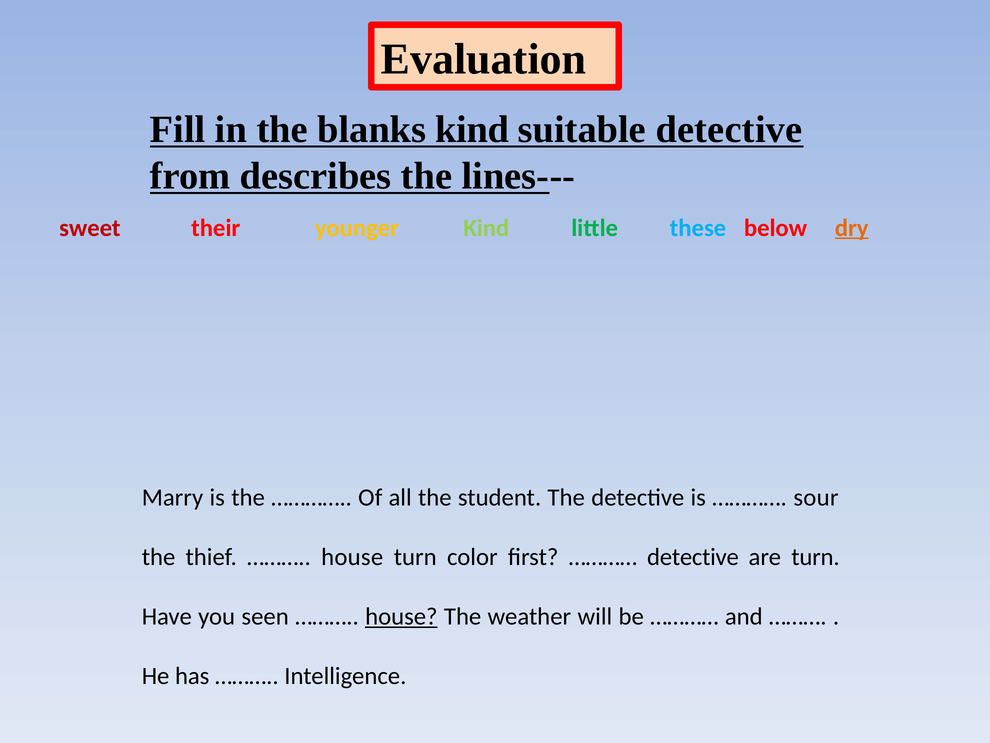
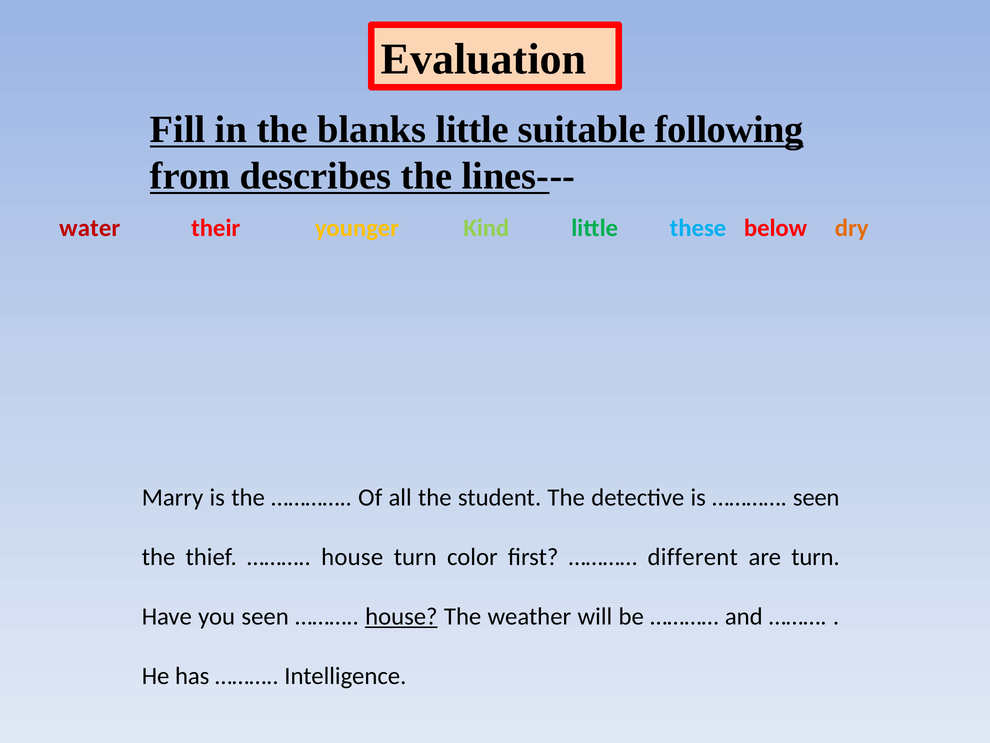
blanks kind: kind -> little
suitable detective: detective -> following
sweet: sweet -> water
dry underline: present -> none
sour at (816, 497): sour -> seen
detective at (693, 557): detective -> different
